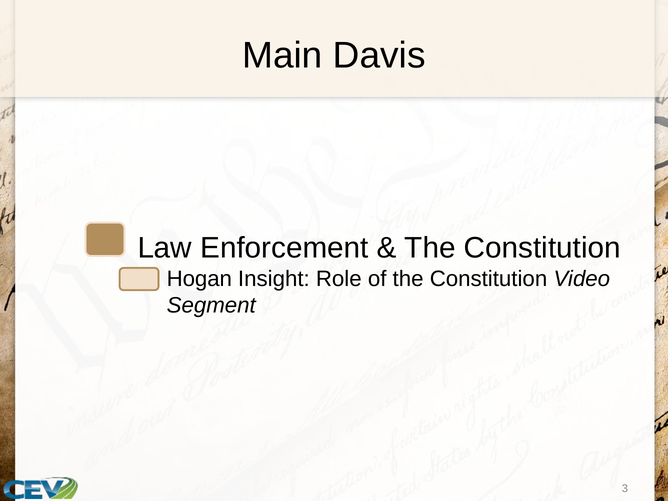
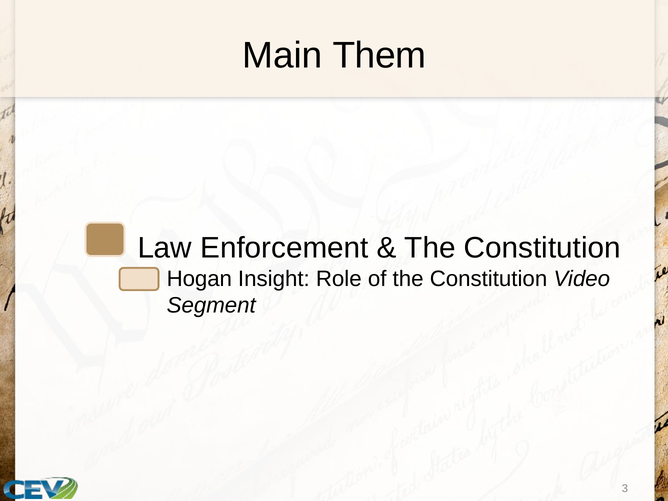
Davis: Davis -> Them
